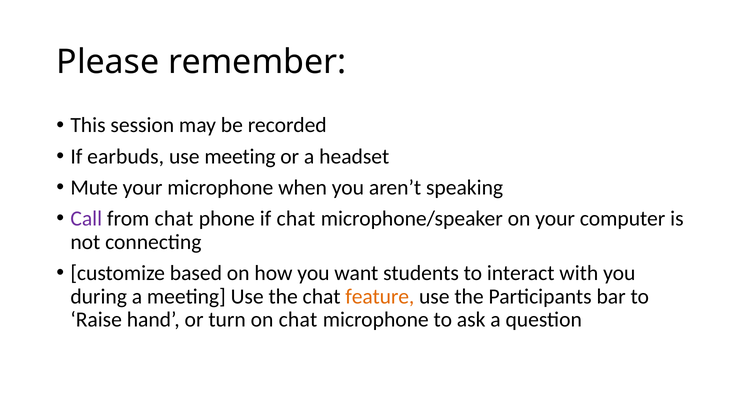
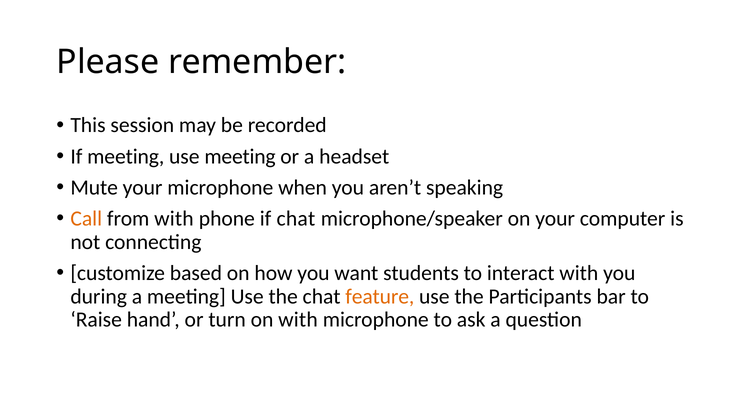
If earbuds: earbuds -> meeting
Call colour: purple -> orange
from chat: chat -> with
on chat: chat -> with
